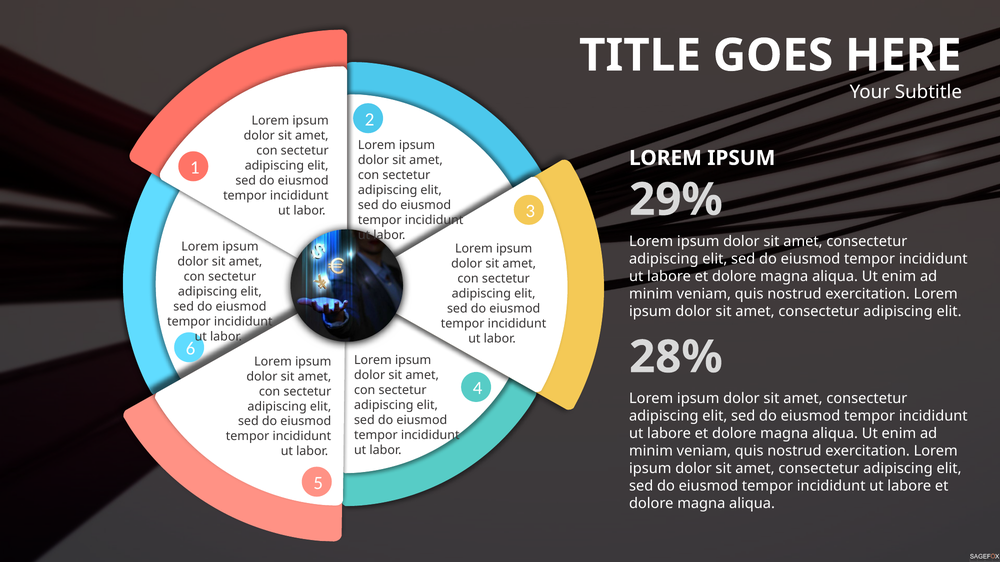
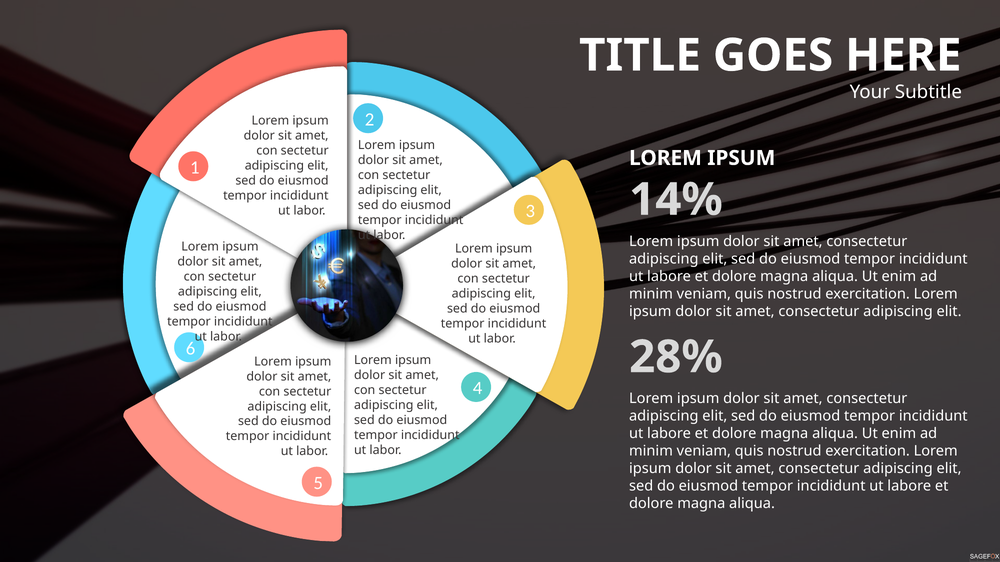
29%: 29% -> 14%
